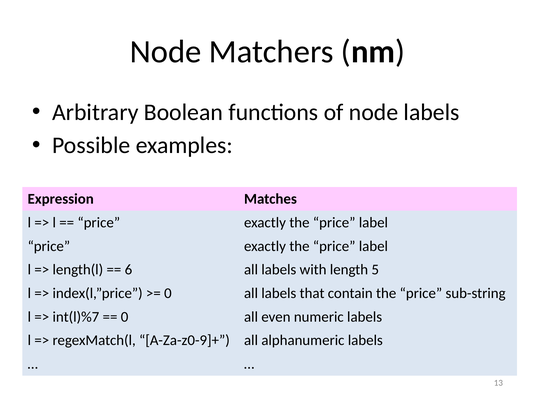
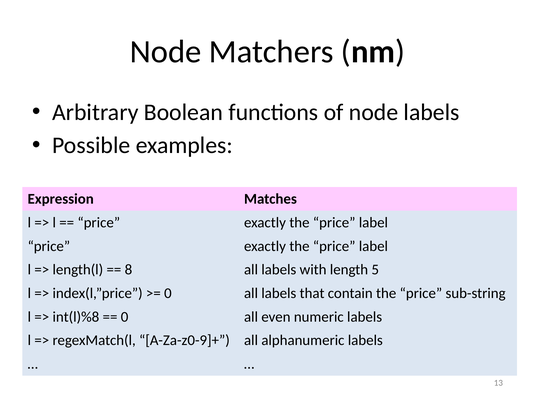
6: 6 -> 8
int(l)%7: int(l)%7 -> int(l)%8
